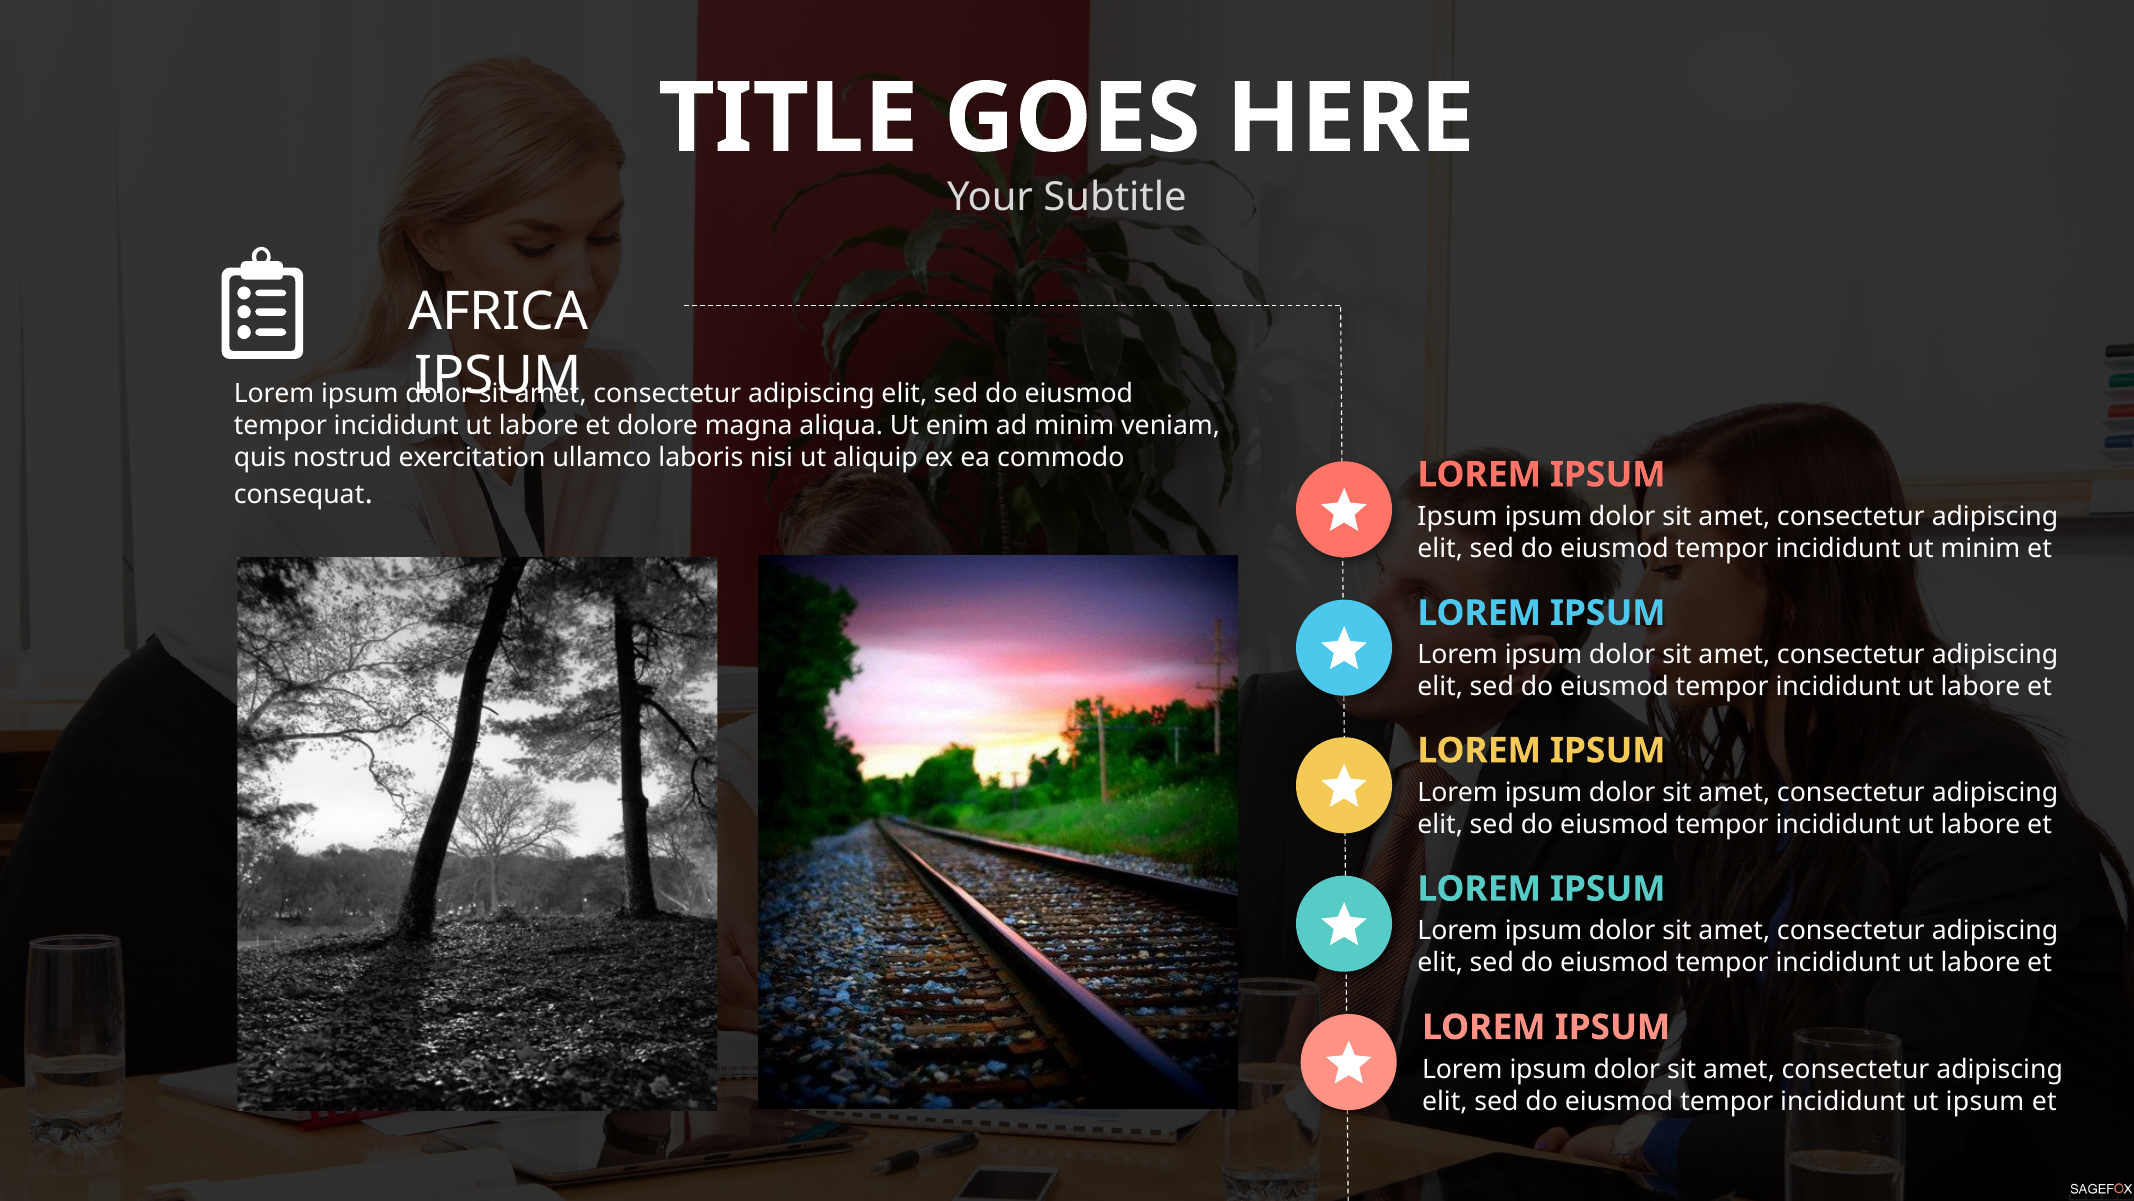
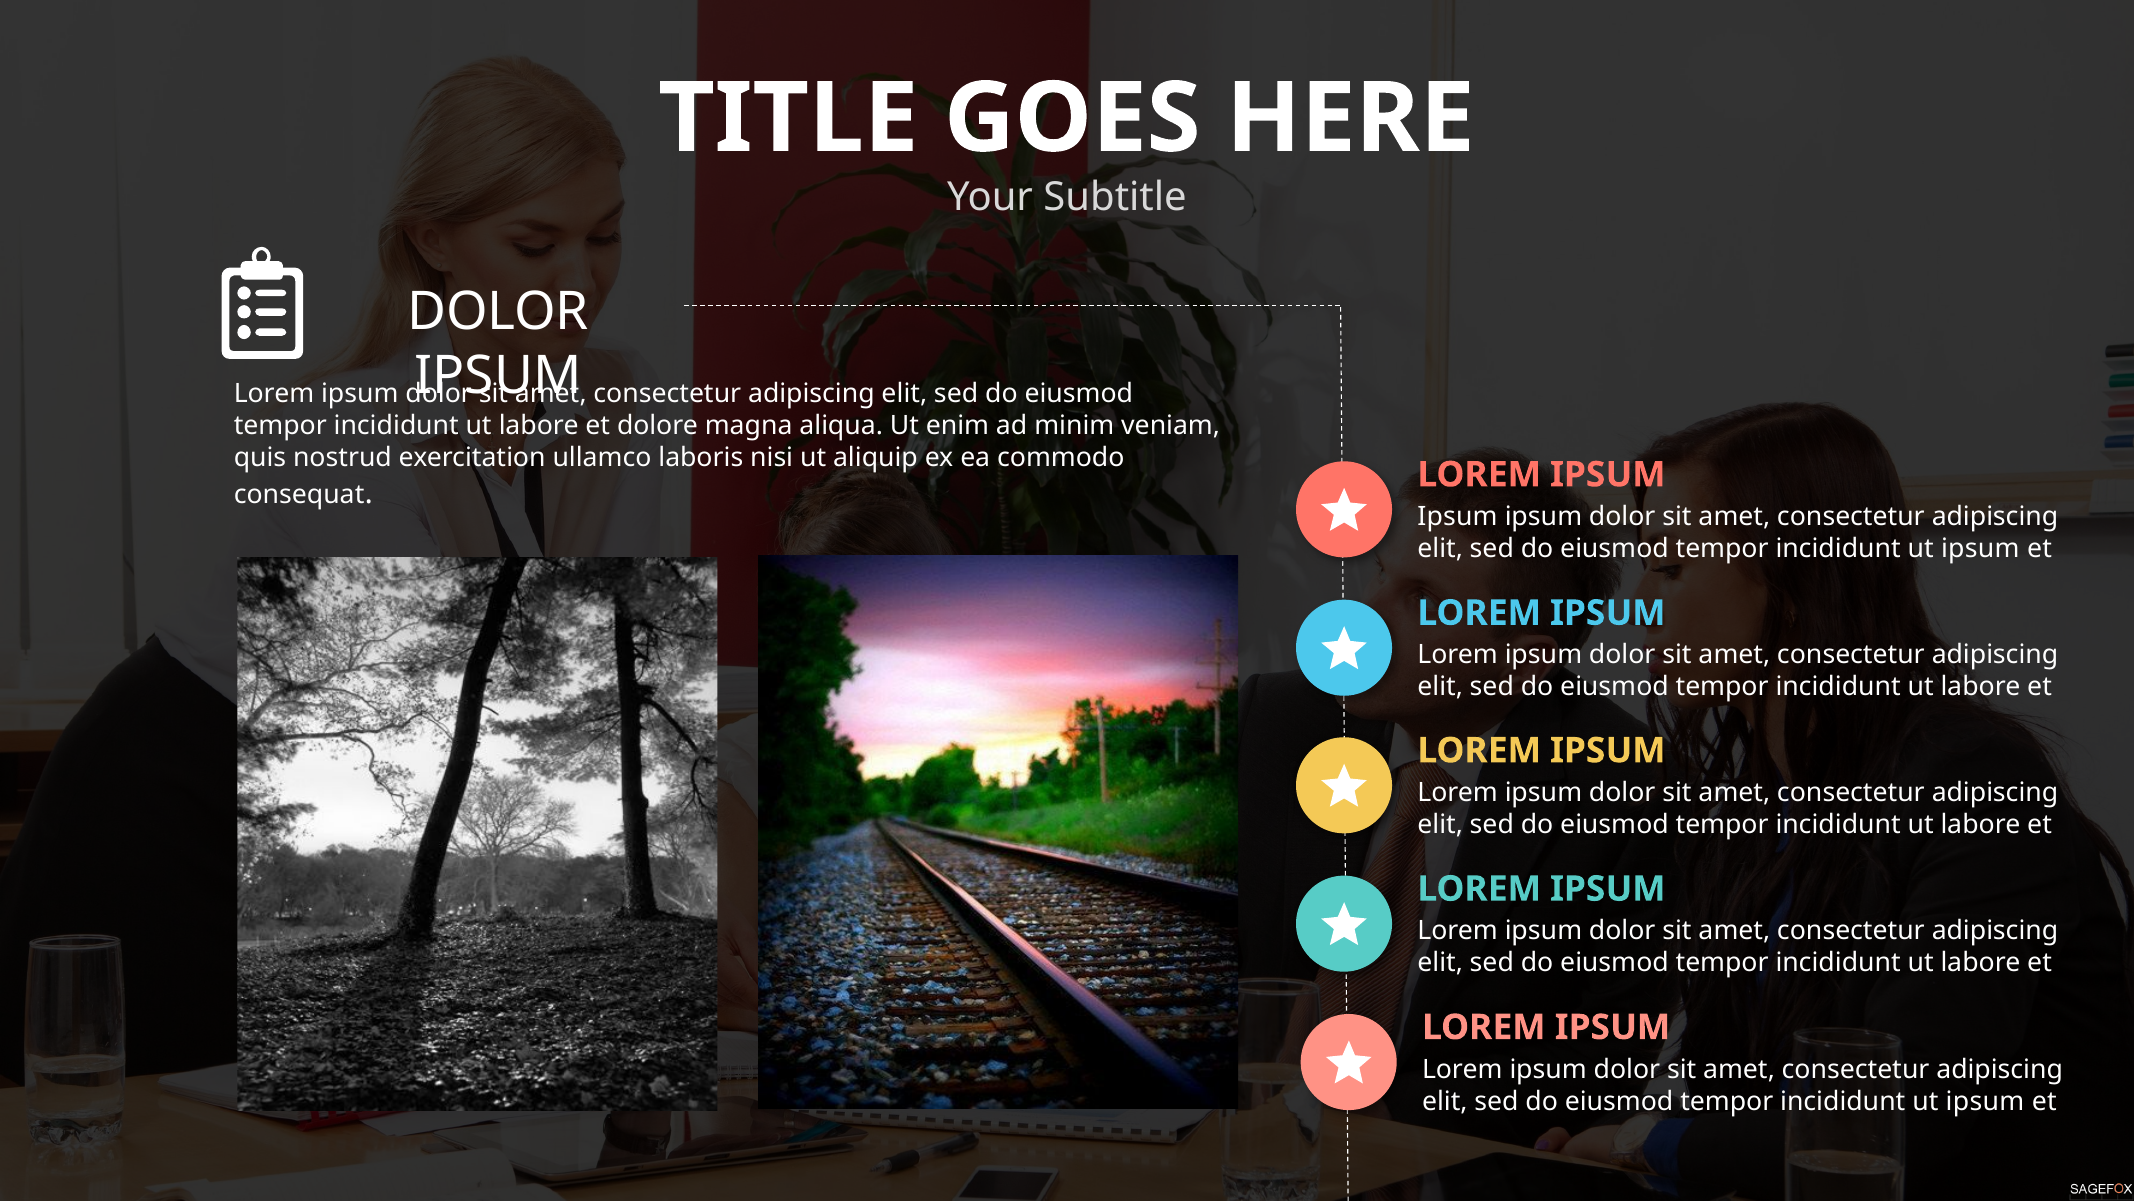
AFRICA at (498, 311): AFRICA -> DOLOR
minim at (1981, 548): minim -> ipsum
